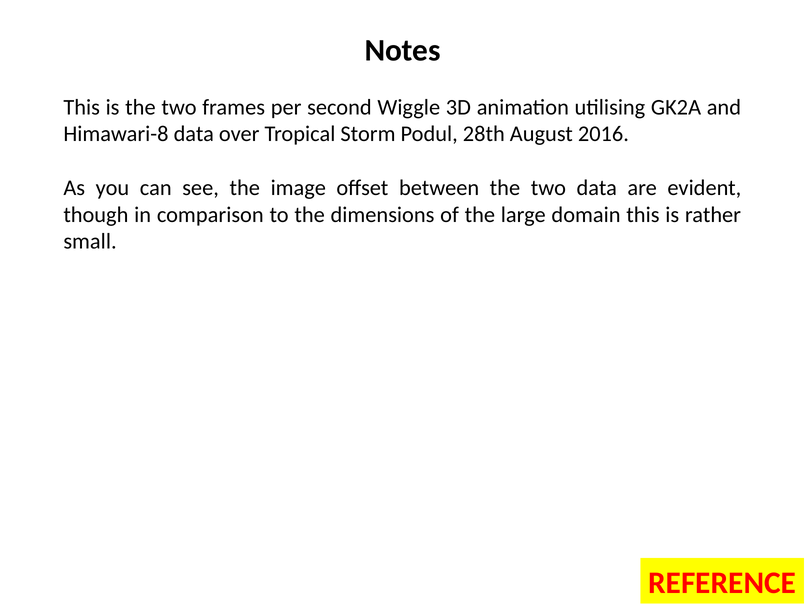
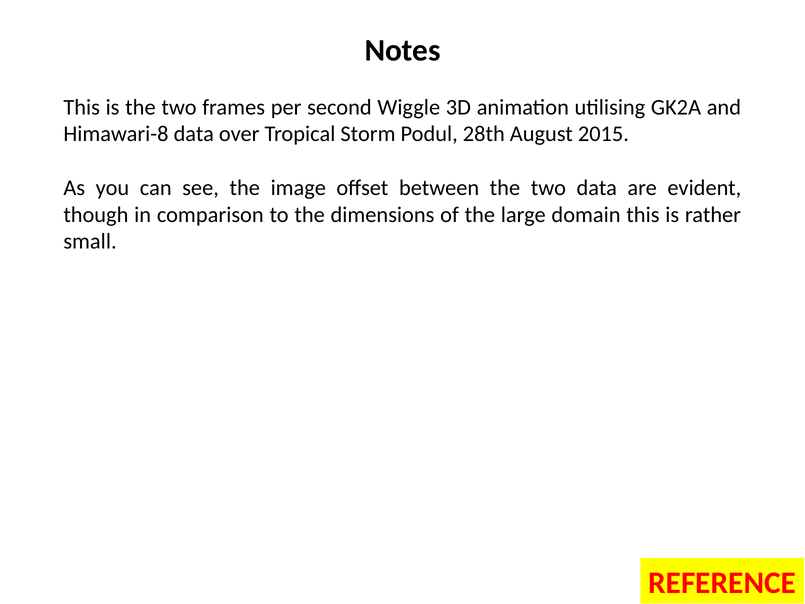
2016: 2016 -> 2015
